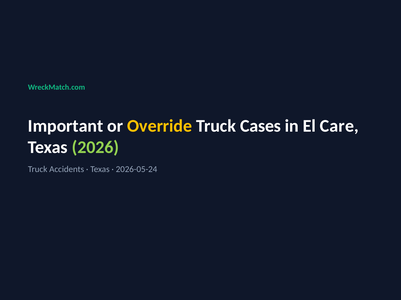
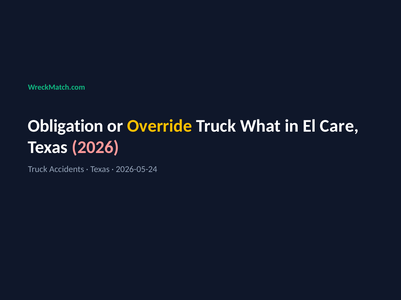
Important: Important -> Obligation
Cases: Cases -> What
2026 colour: light green -> pink
